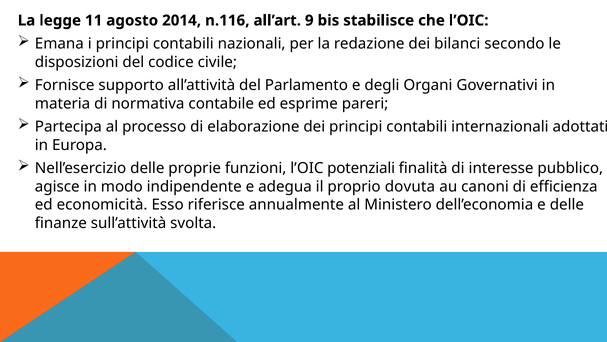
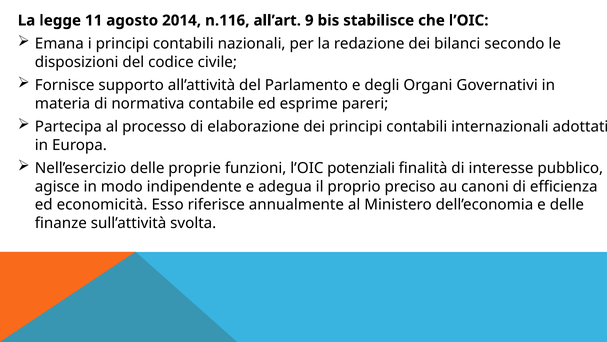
dovuta: dovuta -> preciso
